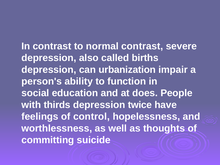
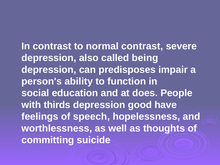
births: births -> being
urbanization: urbanization -> predisposes
twice: twice -> good
control: control -> speech
